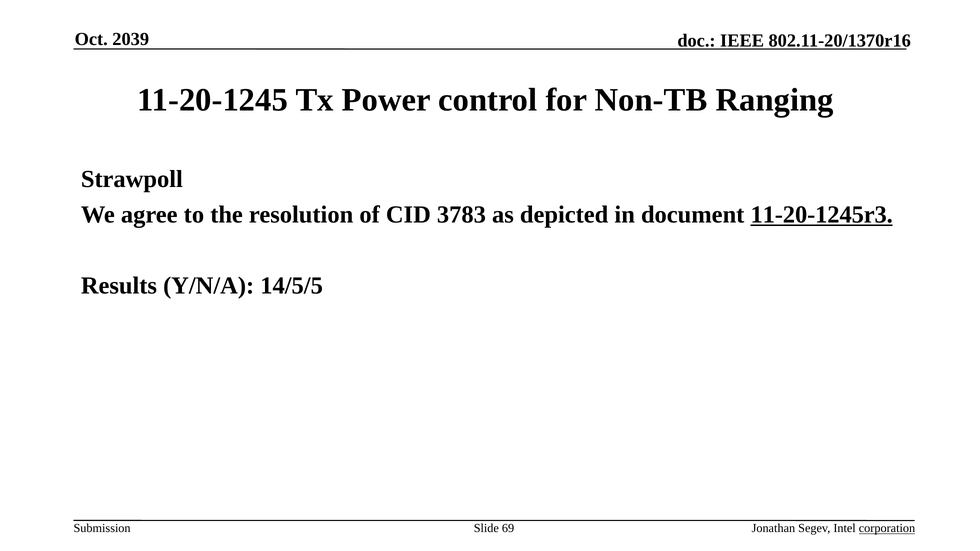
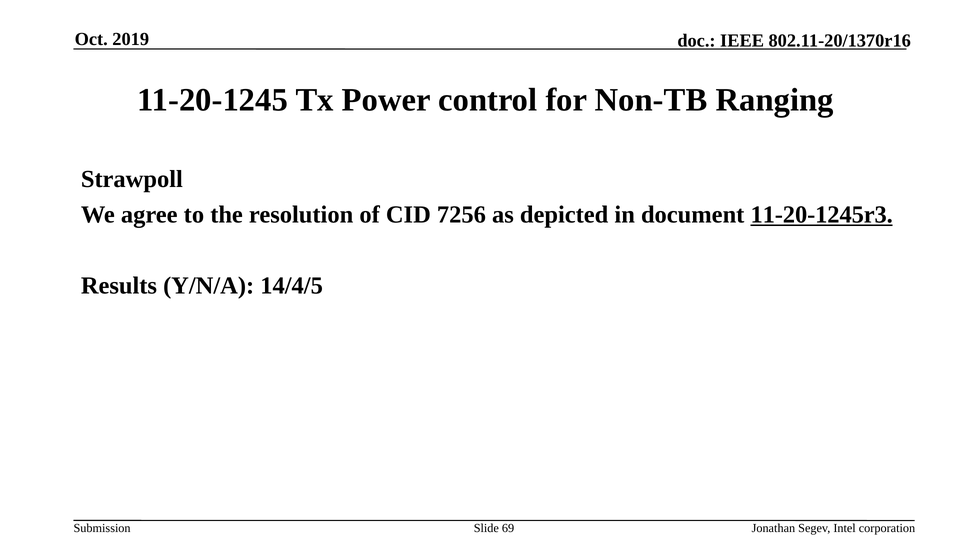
2039: 2039 -> 2019
3783: 3783 -> 7256
14/5/5: 14/5/5 -> 14/4/5
corporation underline: present -> none
